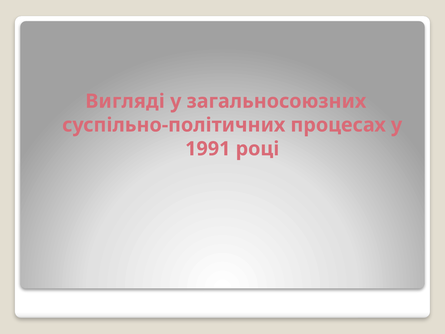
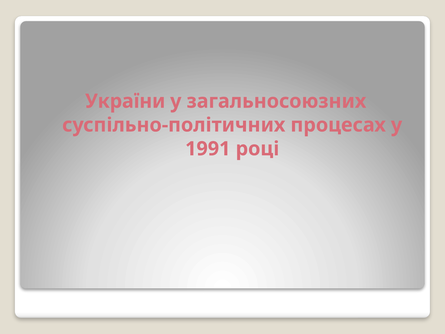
Вигляді: Вигляді -> України
